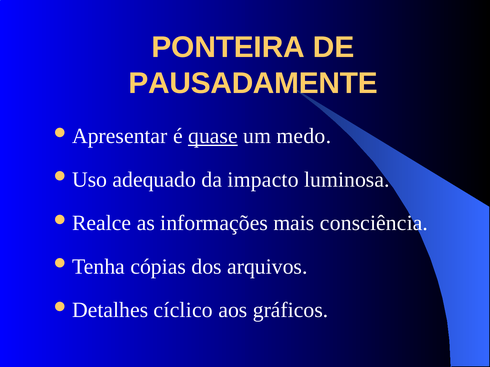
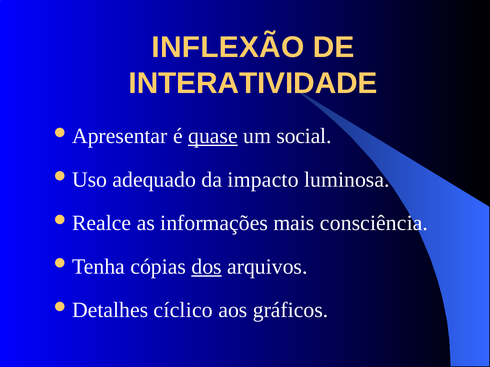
PONTEIRA: PONTEIRA -> INFLEXÃO
PAUSADAMENTE: PAUSADAMENTE -> INTERATIVIDADE
medo: medo -> social
dos underline: none -> present
